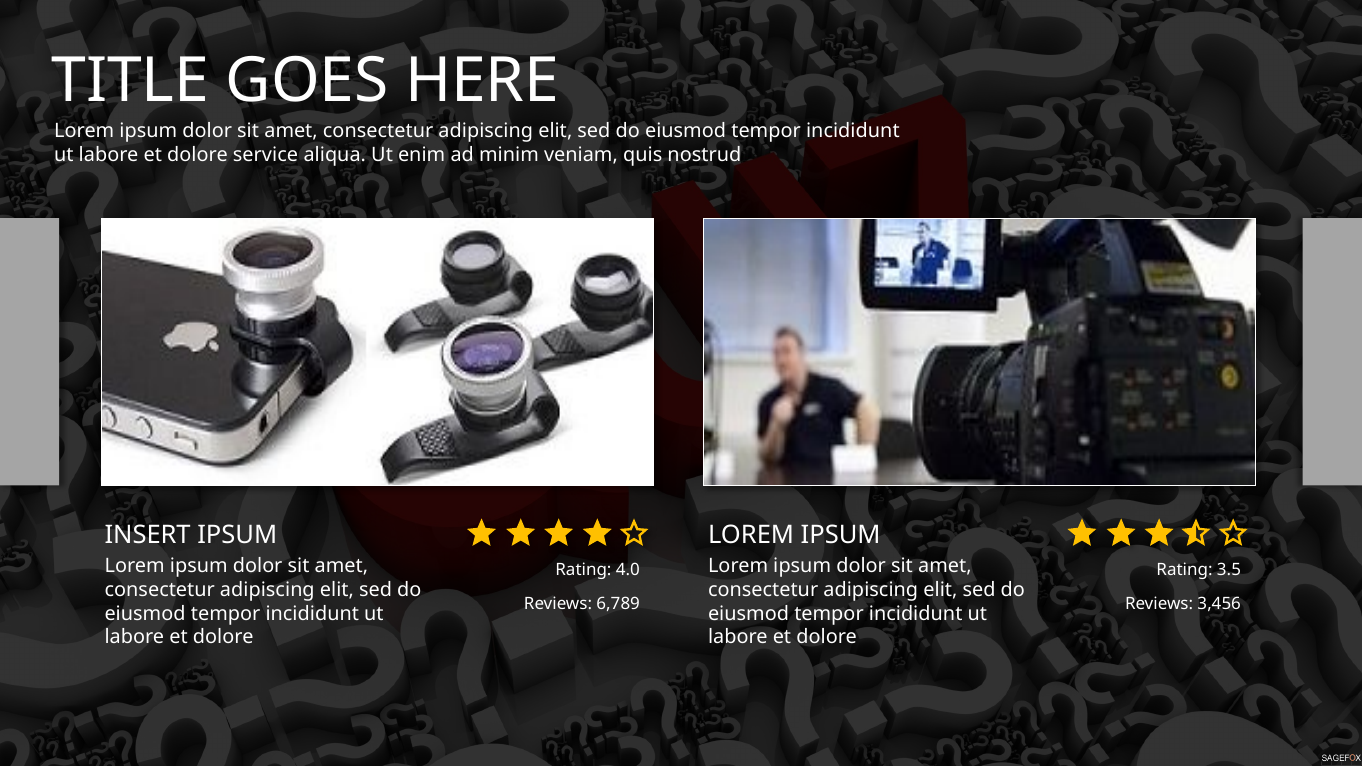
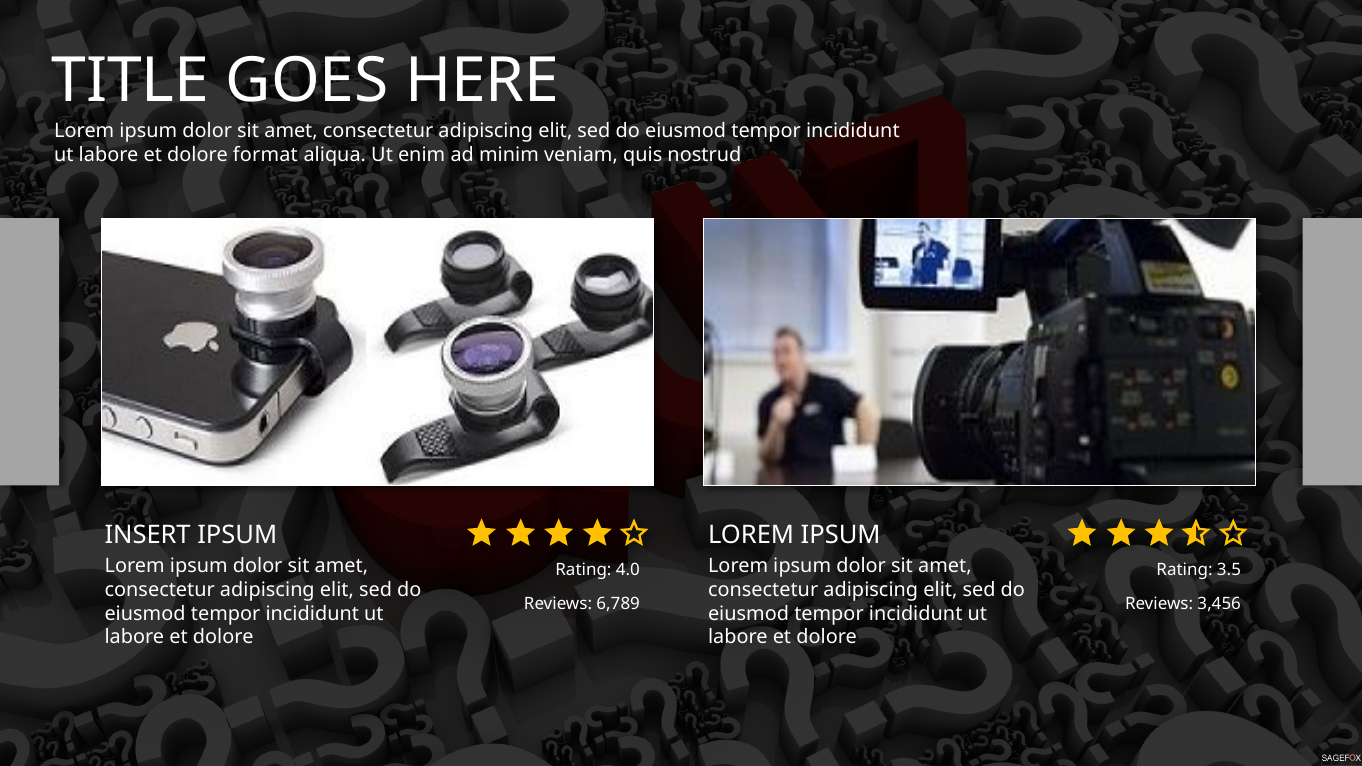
service: service -> format
